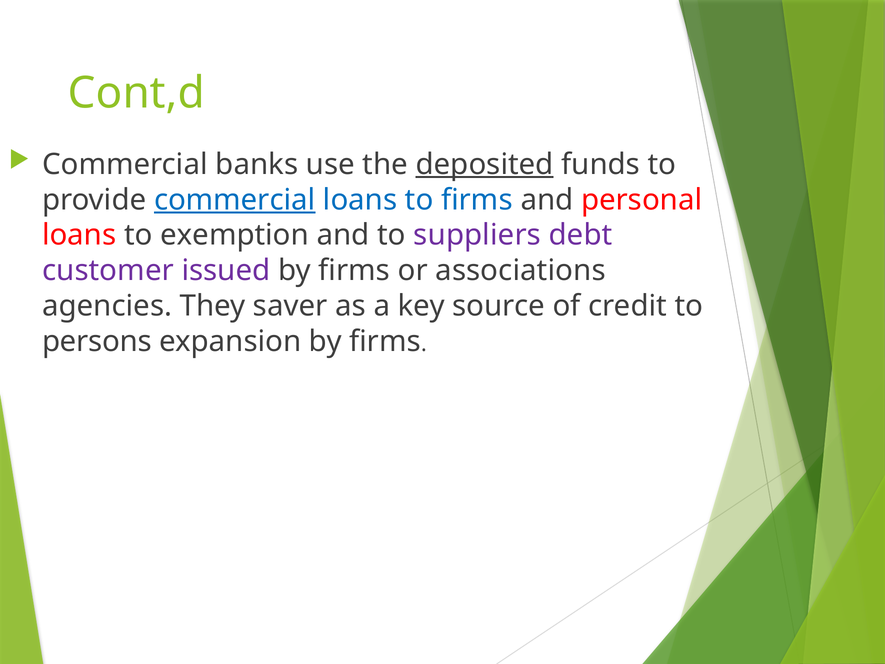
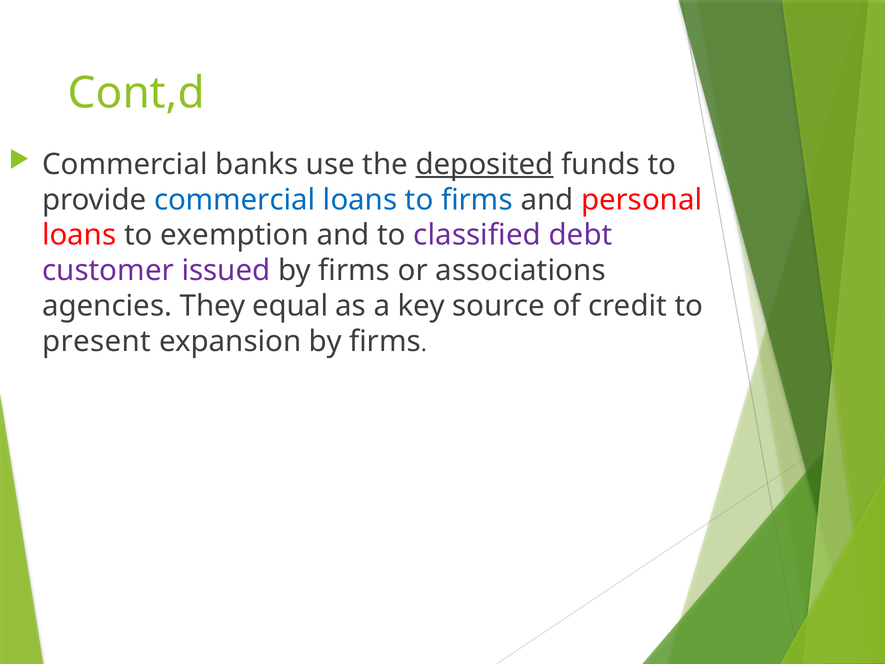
commercial at (235, 200) underline: present -> none
suppliers: suppliers -> classified
saver: saver -> equal
persons: persons -> present
